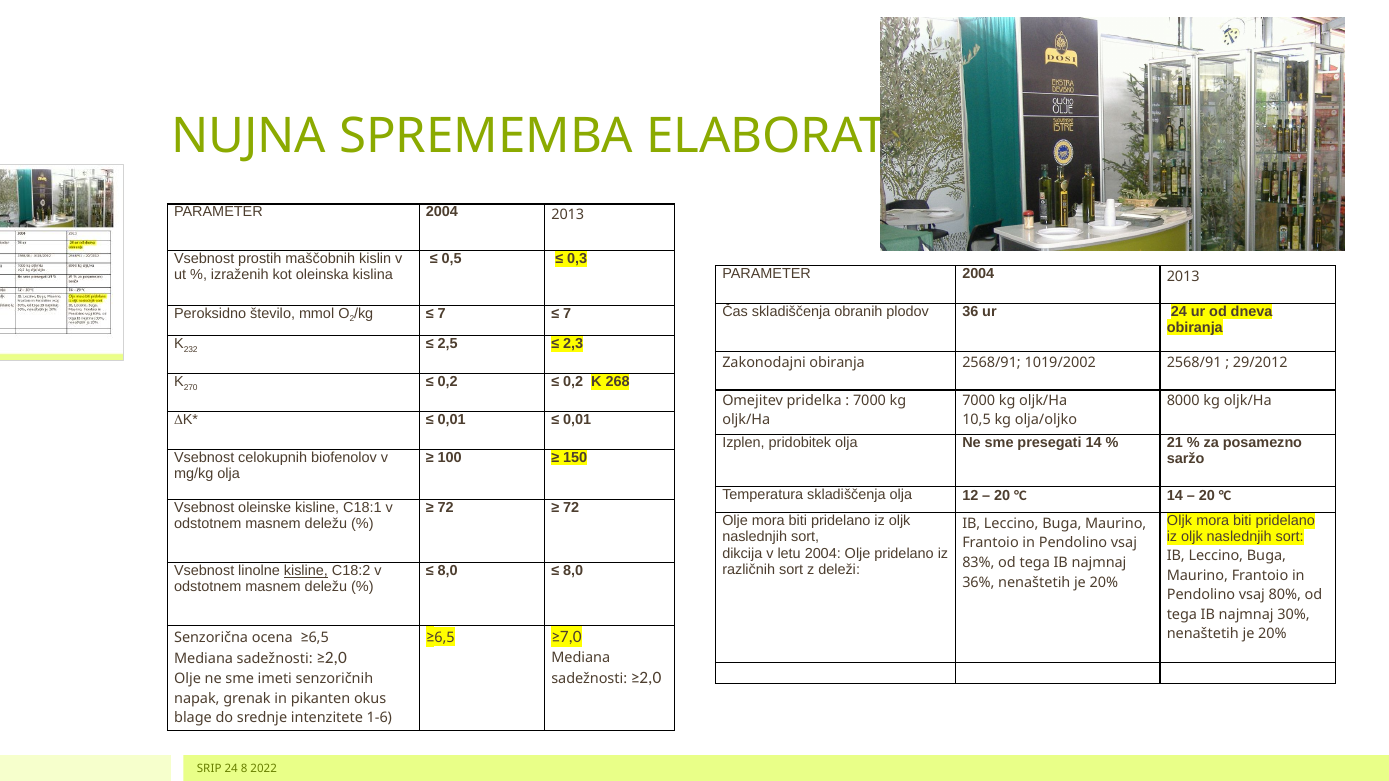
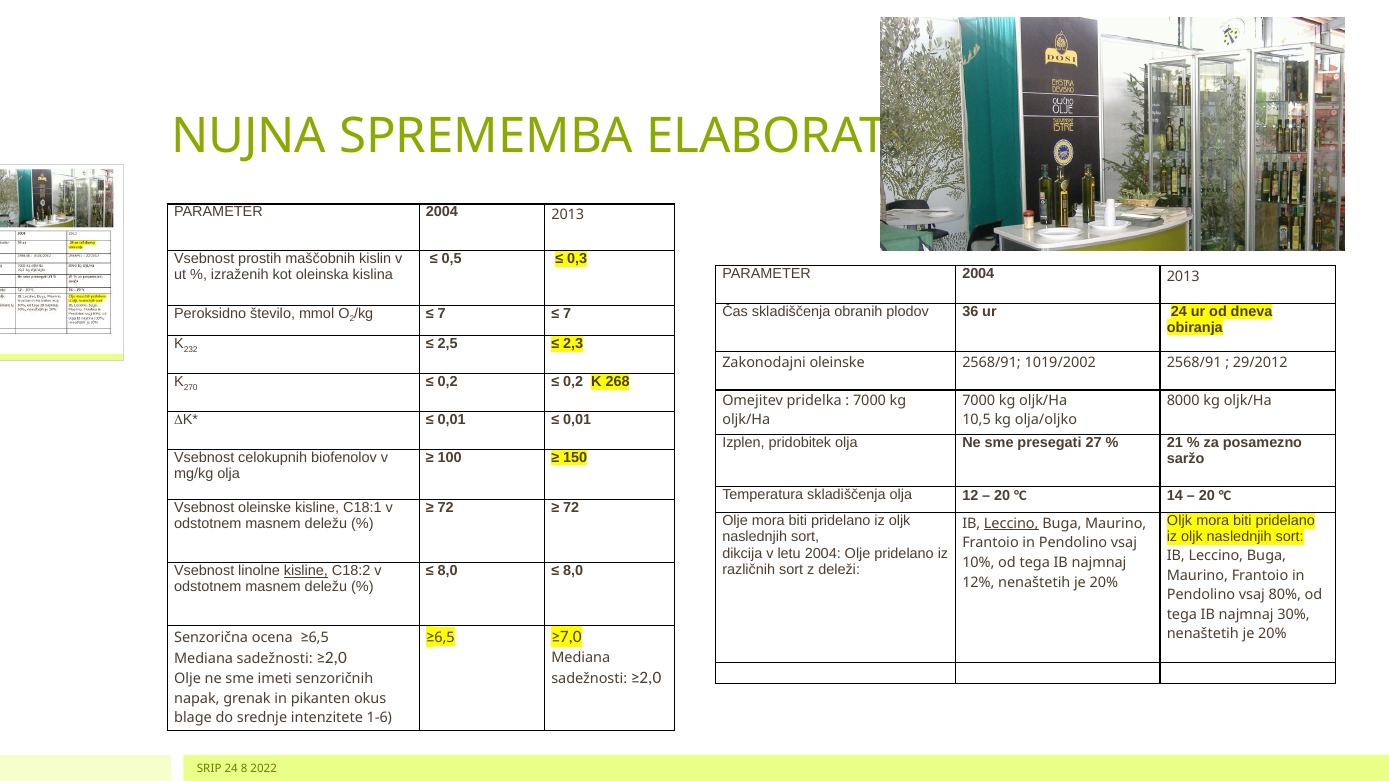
Zakonodajni obiranja: obiranja -> oleinske
presegati 14: 14 -> 27
Leccino at (1011, 524) underline: none -> present
83%: 83% -> 10%
36%: 36% -> 12%
